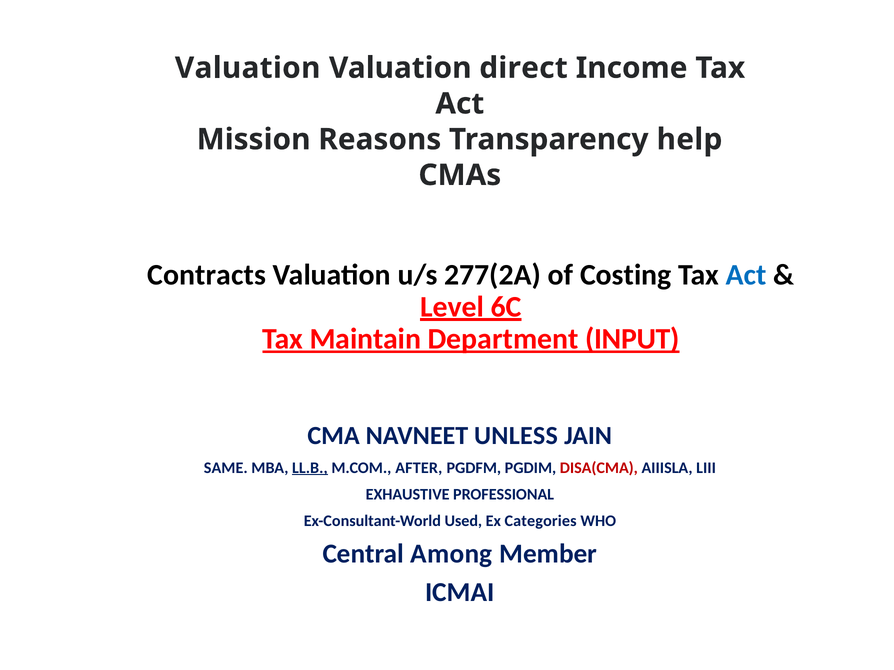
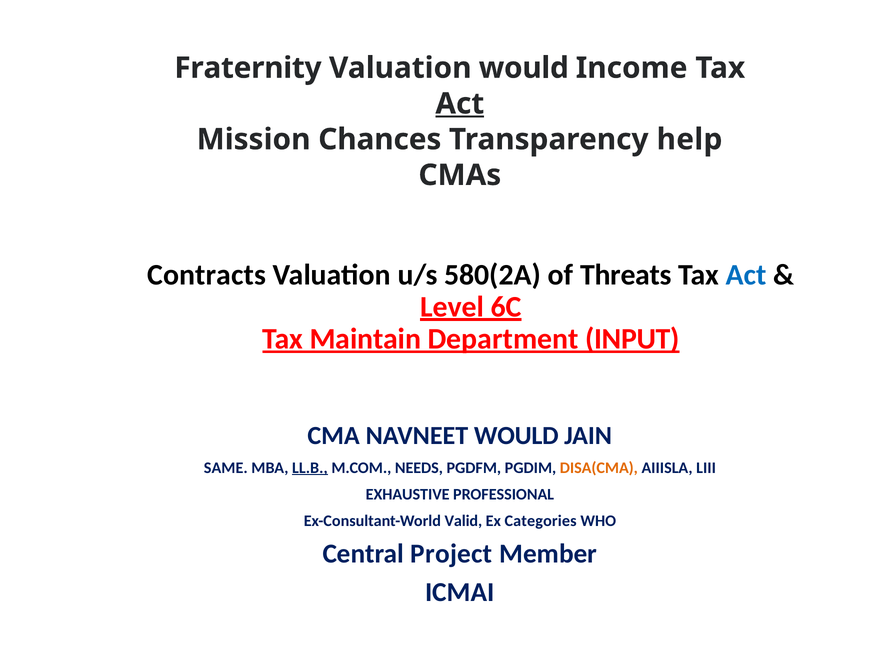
Valuation at (248, 68): Valuation -> Fraternity
Valuation direct: direct -> would
Act at (460, 104) underline: none -> present
Reasons: Reasons -> Chances
277(2A: 277(2A -> 580(2A
Costing: Costing -> Threats
NAVNEET UNLESS: UNLESS -> WOULD
AFTER: AFTER -> NEEDS
DISA(CMA colour: red -> orange
Used: Used -> Valid
Among: Among -> Project
